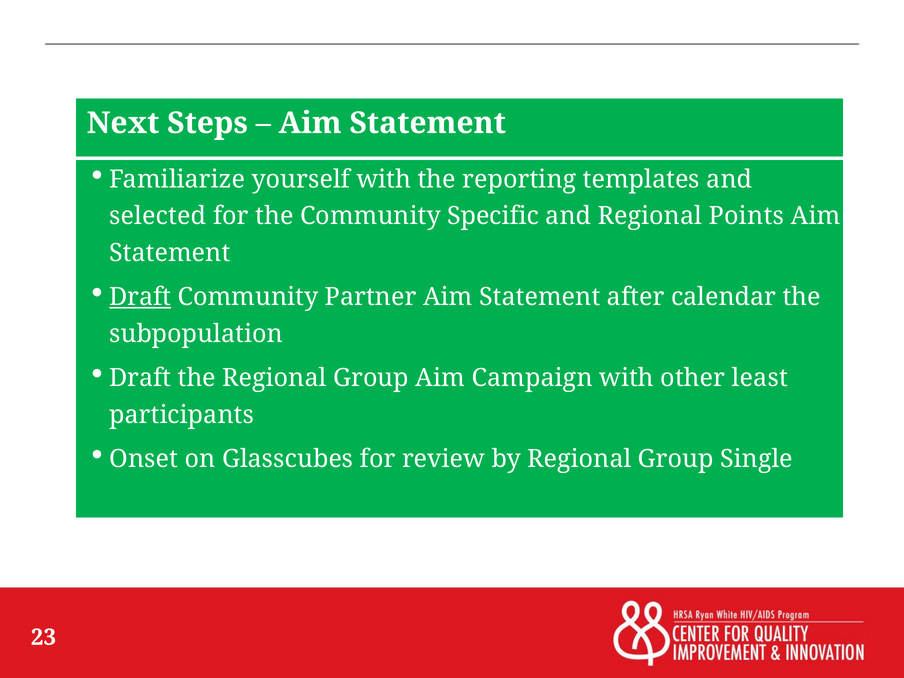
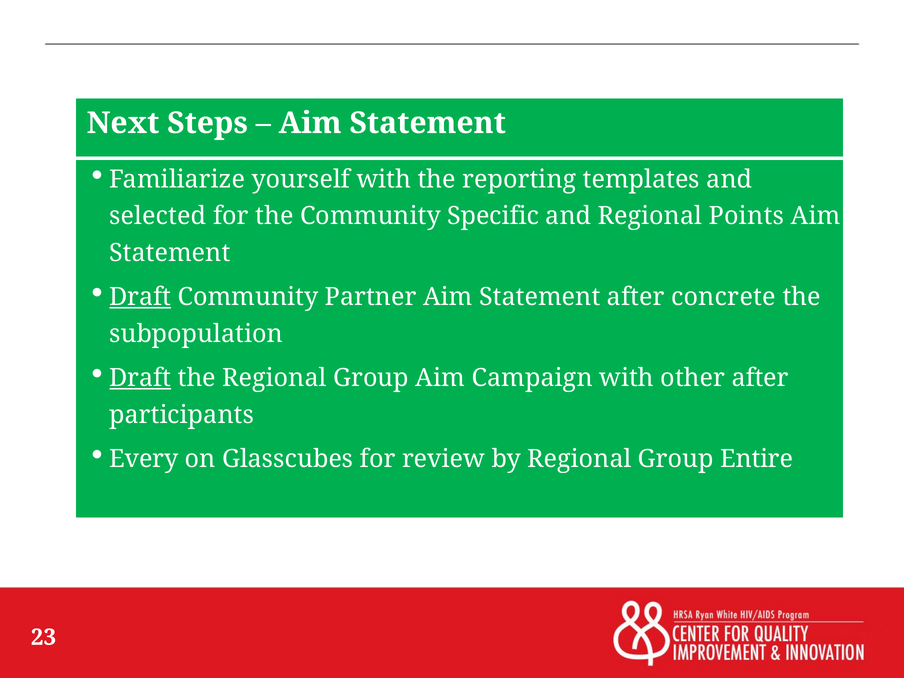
calendar: calendar -> concrete
Draft at (140, 378) underline: none -> present
other least: least -> after
Onset: Onset -> Every
Single: Single -> Entire
